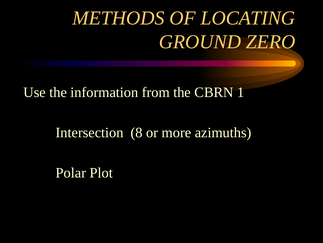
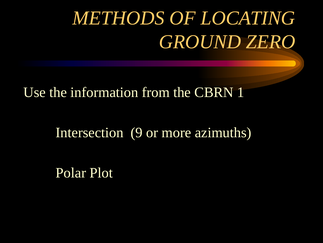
8: 8 -> 9
